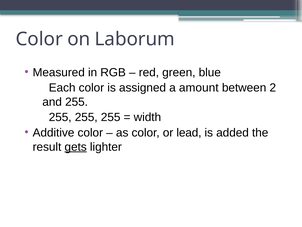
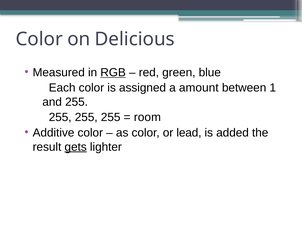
Laborum: Laborum -> Delicious
RGB underline: none -> present
2: 2 -> 1
width: width -> room
